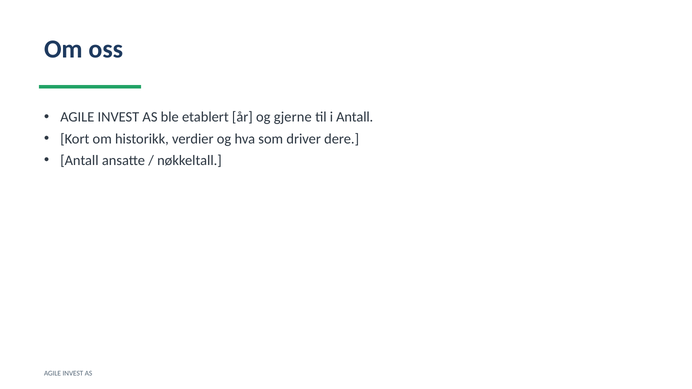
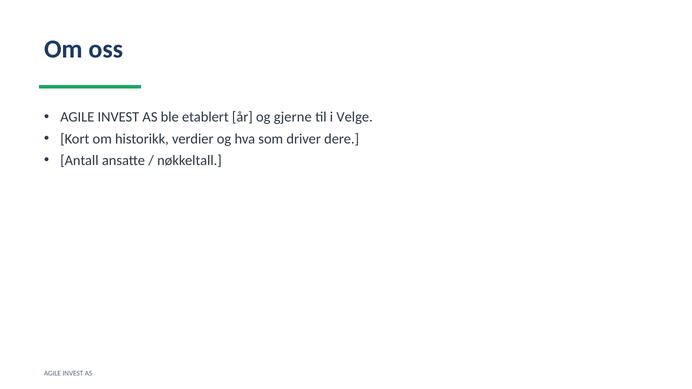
i Antall: Antall -> Velge
